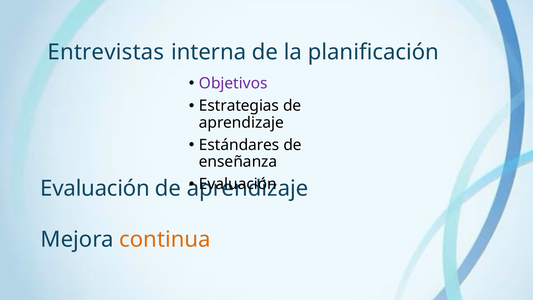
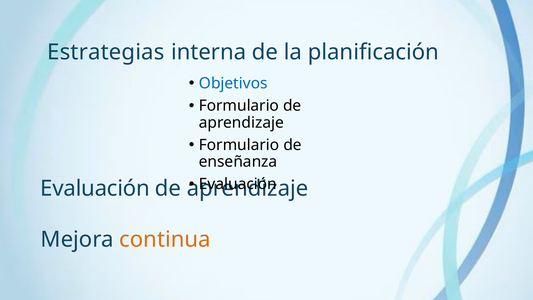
Entrevistas: Entrevistas -> Estrategias
Objetivos colour: purple -> blue
Estrategias at (239, 106): Estrategias -> Formulario
Estándares at (239, 145): Estándares -> Formulario
